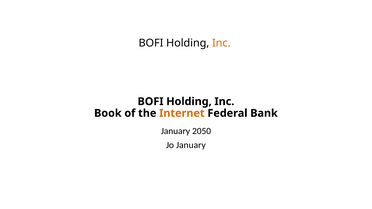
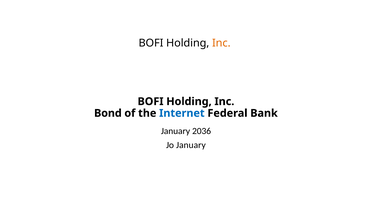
Book: Book -> Bond
Internet colour: orange -> blue
2050: 2050 -> 2036
